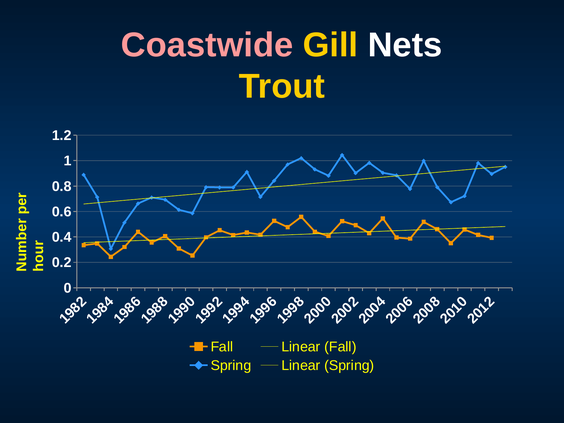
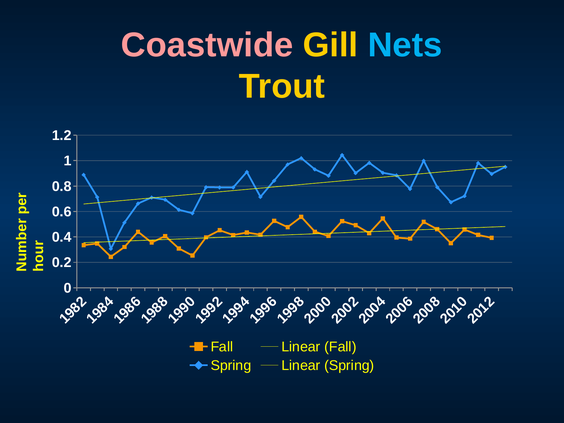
Nets colour: white -> light blue
